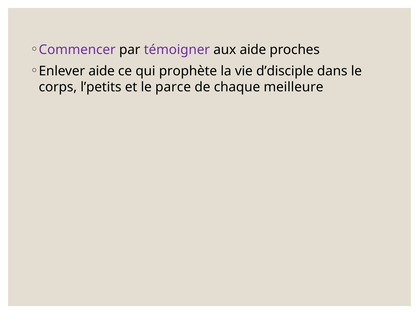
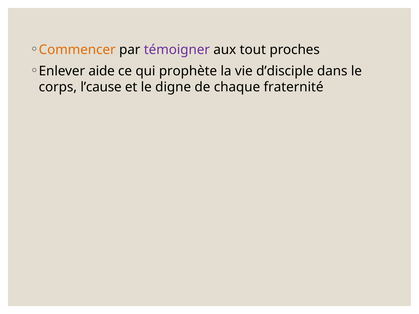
Commencer colour: purple -> orange
aux aide: aide -> tout
l’petits: l’petits -> l’cause
parce: parce -> digne
meilleure: meilleure -> fraternité
